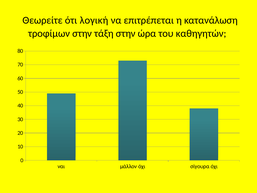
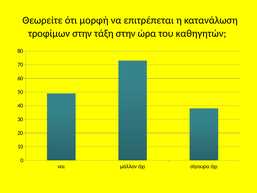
λογική: λογική -> μορφή
